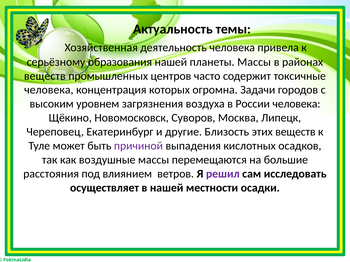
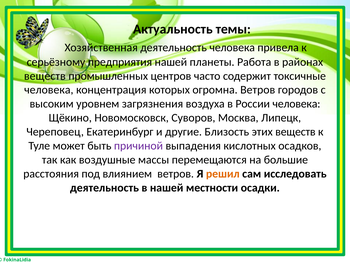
образования: образования -> предприятия
планеты Массы: Массы -> Работа
огромна Задачи: Задачи -> Ветров
решил colour: purple -> orange
осуществляет at (104, 188): осуществляет -> деятельность
